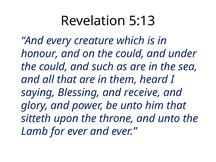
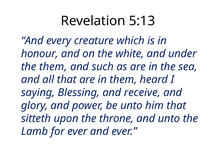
on the could: could -> white
could at (53, 67): could -> them
